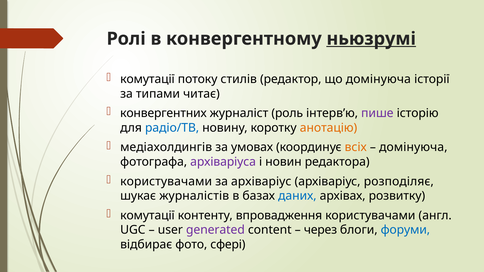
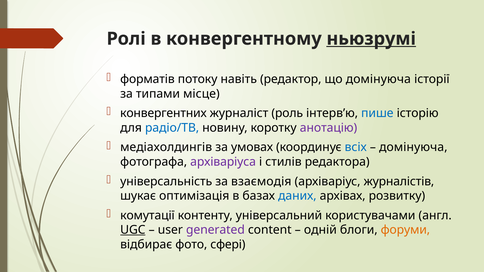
комутації at (147, 79): комутації -> форматів
стилів: стилів -> навіть
читає: читає -> місце
пише colour: purple -> blue
анотацію colour: orange -> purple
всіх colour: orange -> blue
новин: новин -> стилів
користувачами at (166, 182): користувачами -> універсальність
за архіваріус: архіваріус -> взаємодія
розподіляє: розподіляє -> журналістів
журналістів: журналістів -> оптимізація
впровадження: впровадження -> універсальний
UGC underline: none -> present
через: через -> одній
форуми colour: blue -> orange
